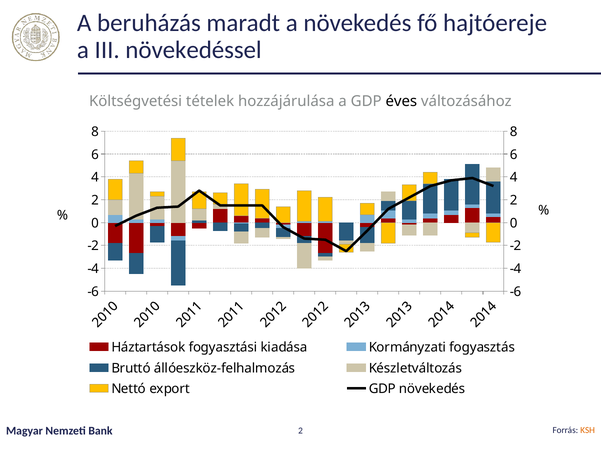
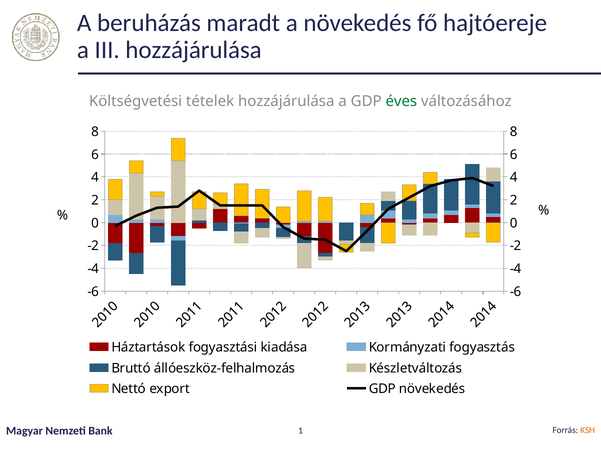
III növekedéssel: növekedéssel -> hozzájárulása
éves colour: black -> green
Bank 2: 2 -> 1
